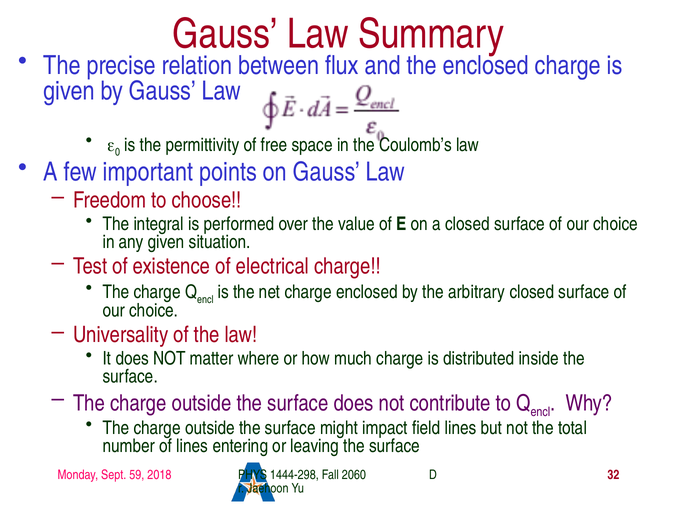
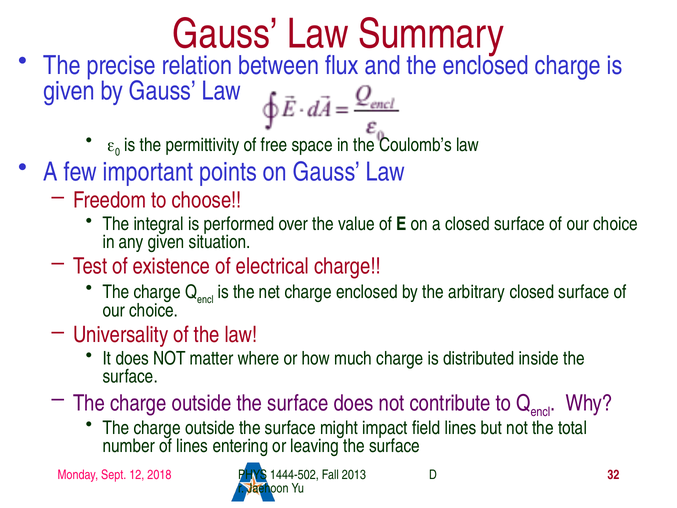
59: 59 -> 12
1444-298: 1444-298 -> 1444-502
2060: 2060 -> 2013
